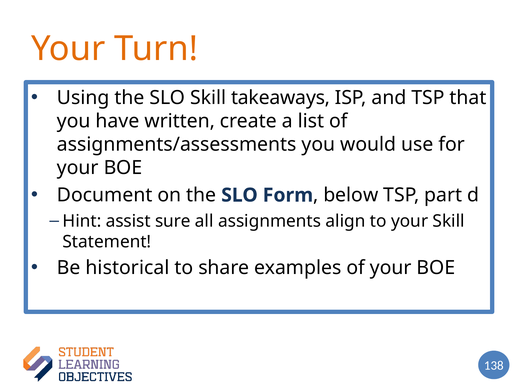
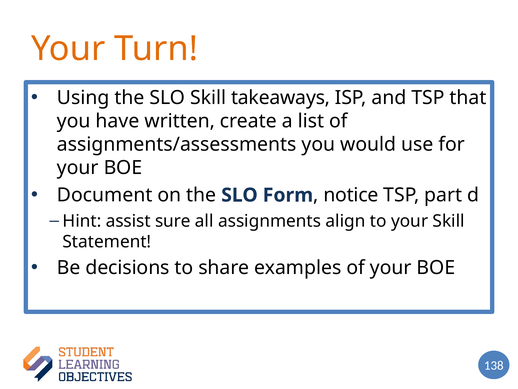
below: below -> notice
historical: historical -> decisions
